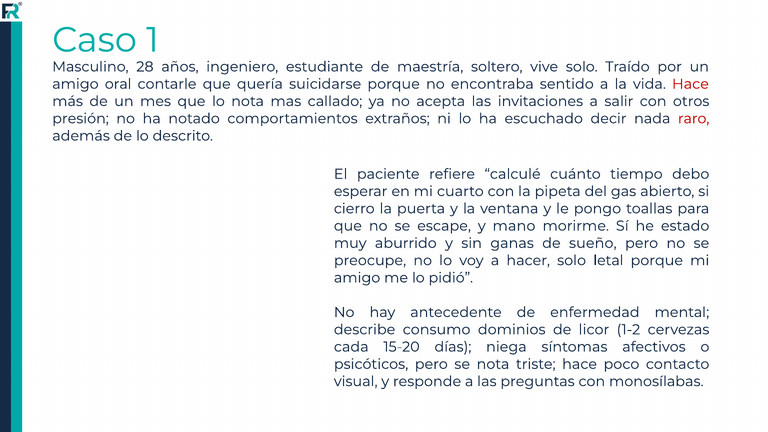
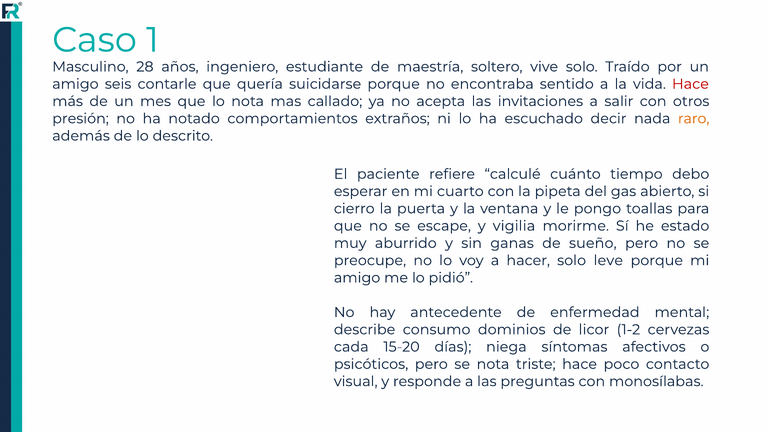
oral: oral -> seis
raro colour: red -> orange
mano: mano -> vigilia
letal: letal -> leve
